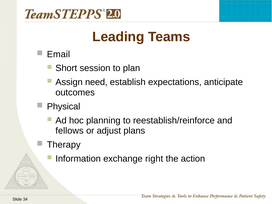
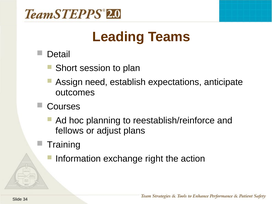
Email: Email -> Detail
Physical: Physical -> Courses
Therapy: Therapy -> Training
